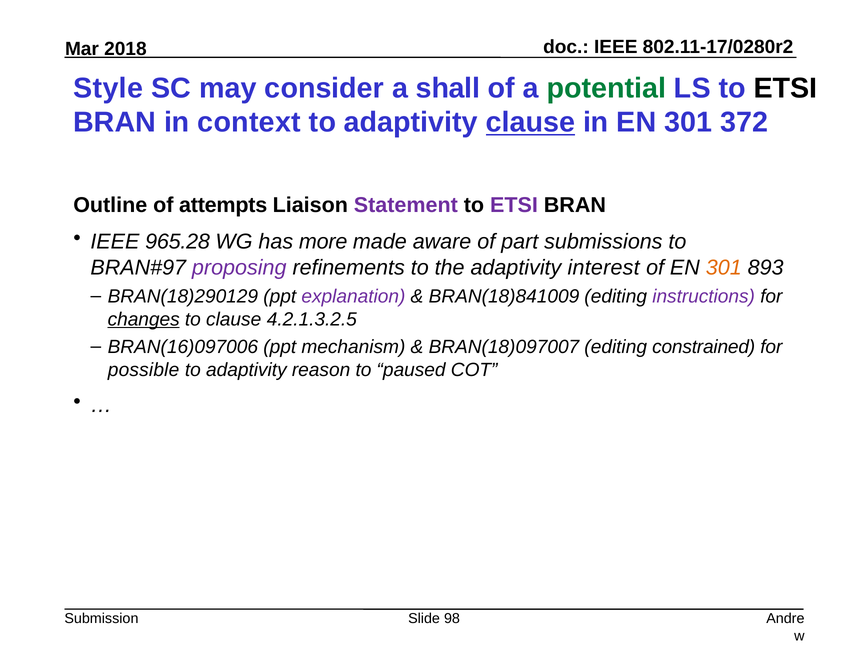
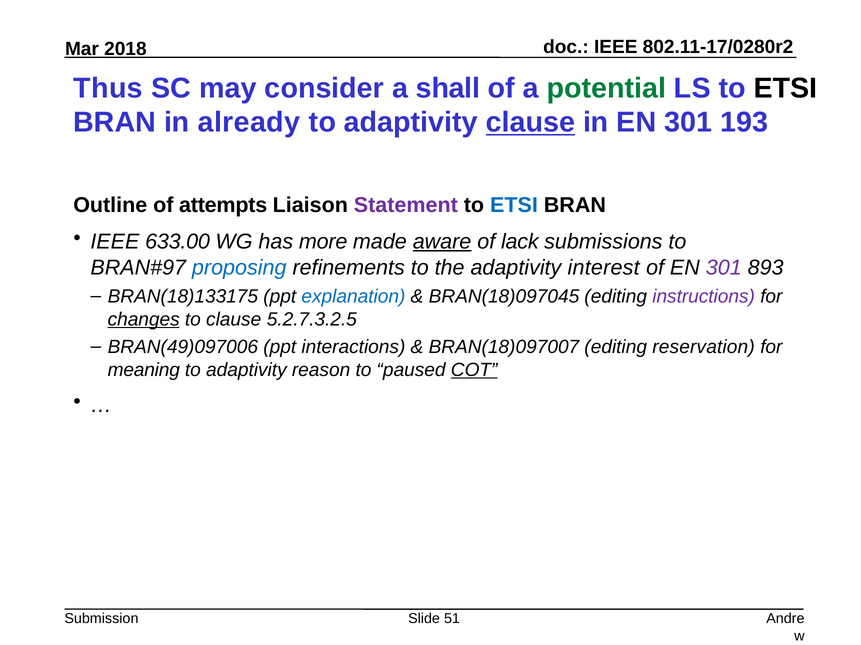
Style: Style -> Thus
context: context -> already
372: 372 -> 193
ETSI at (514, 205) colour: purple -> blue
965.28: 965.28 -> 633.00
aware underline: none -> present
part: part -> lack
proposing colour: purple -> blue
301 at (724, 268) colour: orange -> purple
BRAN(18)290129: BRAN(18)290129 -> BRAN(18)133175
explanation colour: purple -> blue
BRAN(18)841009: BRAN(18)841009 -> BRAN(18)097045
4.2.1.3.2.5: 4.2.1.3.2.5 -> 5.2.7.3.2.5
BRAN(16)097006: BRAN(16)097006 -> BRAN(49)097006
mechanism: mechanism -> interactions
constrained: constrained -> reservation
possible: possible -> meaning
COT underline: none -> present
98: 98 -> 51
